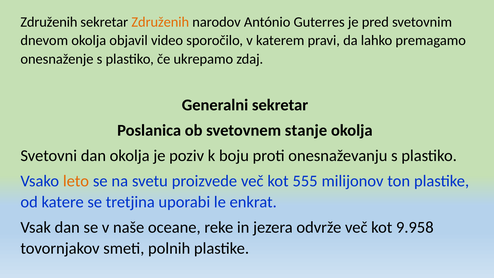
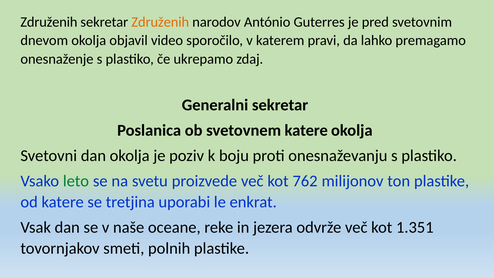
svetovnem stanje: stanje -> katere
leto colour: orange -> green
555: 555 -> 762
9.958: 9.958 -> 1.351
